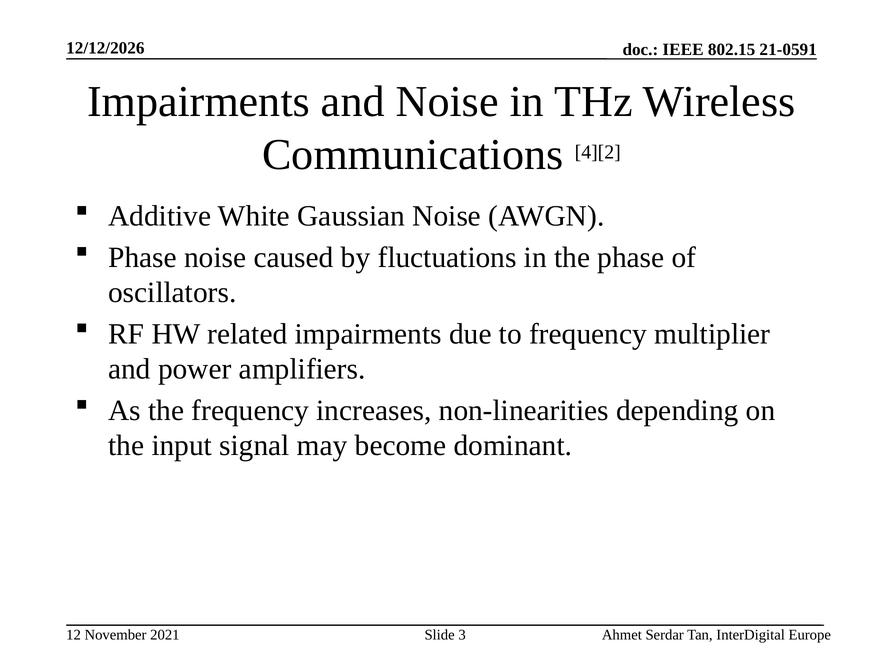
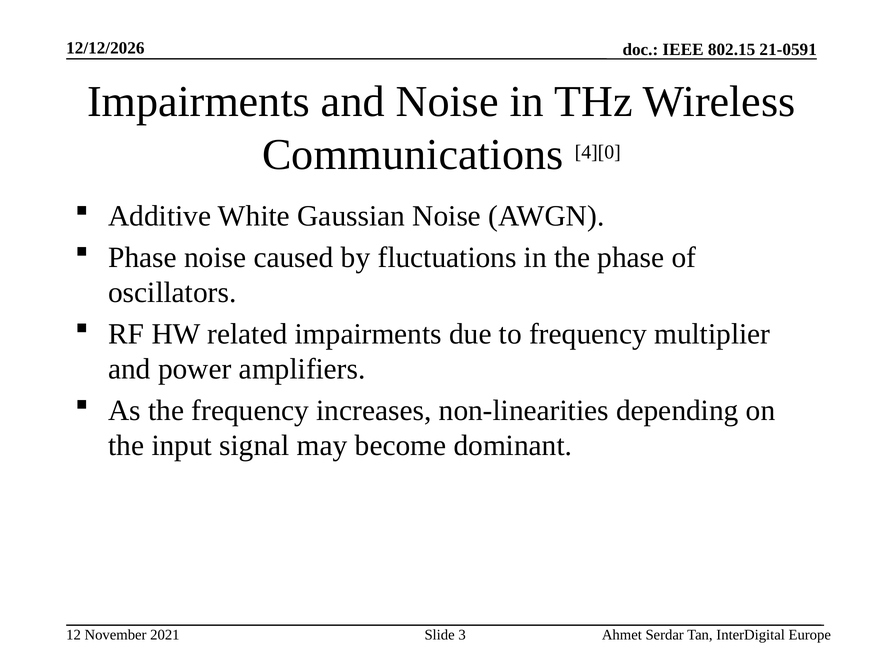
4][2: 4][2 -> 4][0
